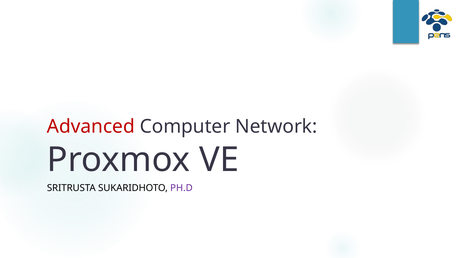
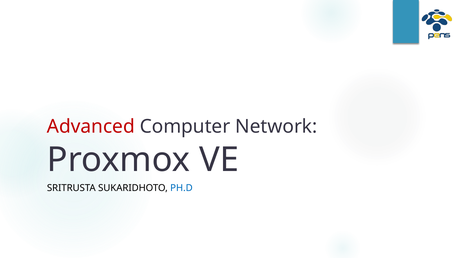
PH.D colour: purple -> blue
